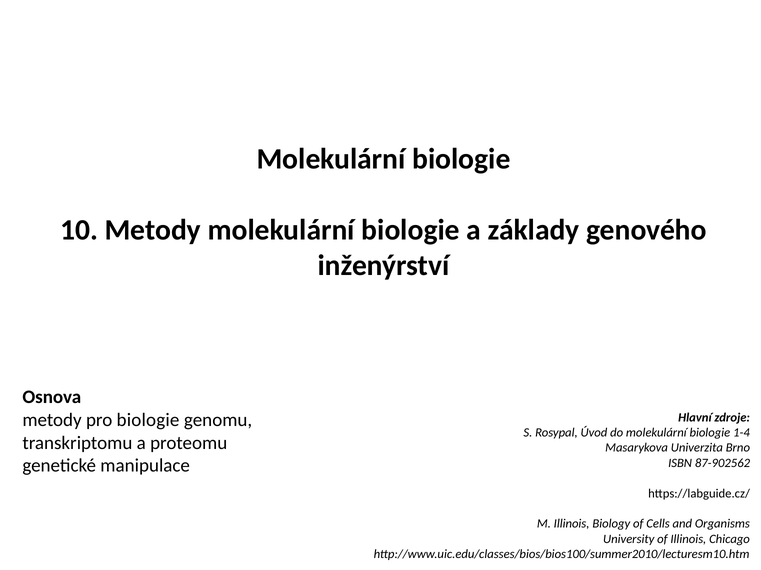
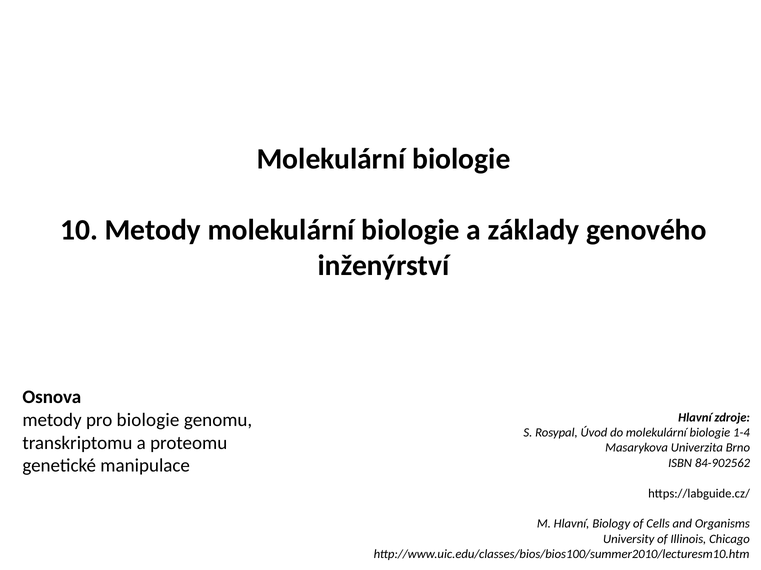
87-902562: 87-902562 -> 84-902562
M Illinois: Illinois -> Hlavní
